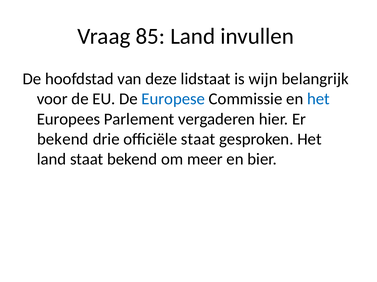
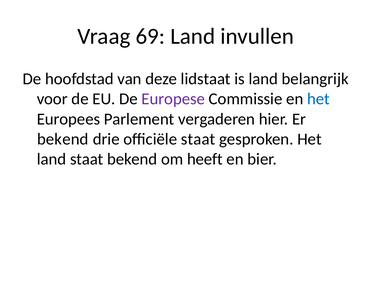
85: 85 -> 69
is wijn: wijn -> land
Europese colour: blue -> purple
meer: meer -> heeft
